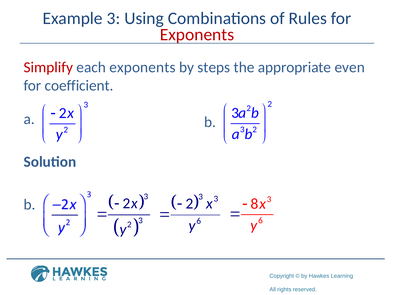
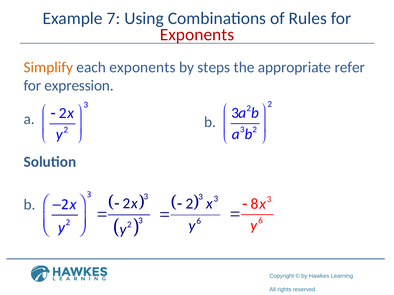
Example 3: 3 -> 7
Simplify colour: red -> orange
even: even -> refer
coefficient: coefficient -> expression
